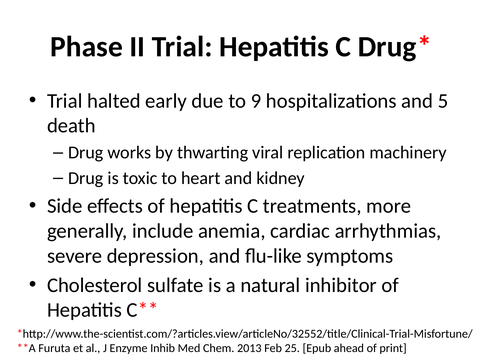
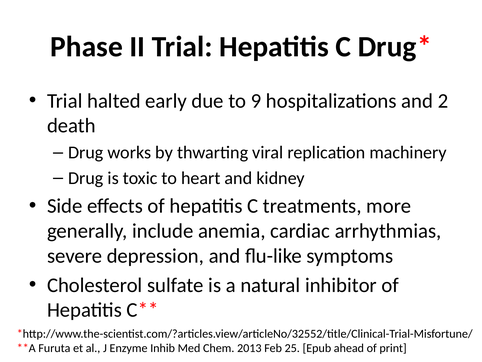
5: 5 -> 2
